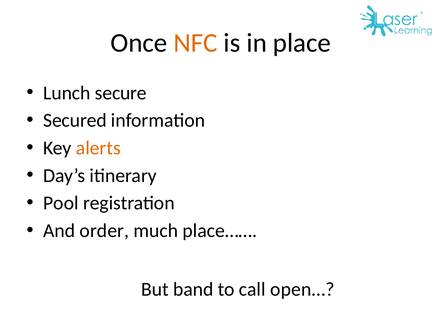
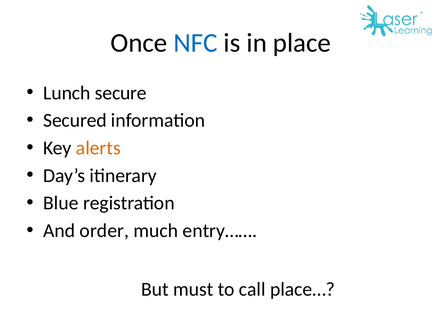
NFC colour: orange -> blue
Pool: Pool -> Blue
place……: place…… -> entry……
band: band -> must
open…: open… -> place…
